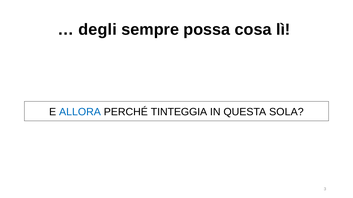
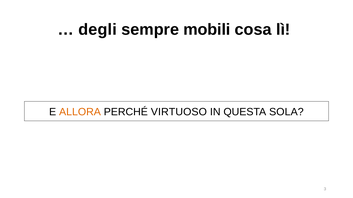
possa: possa -> mobili
ALLORA colour: blue -> orange
TINTEGGIA: TINTEGGIA -> VIRTUOSO
